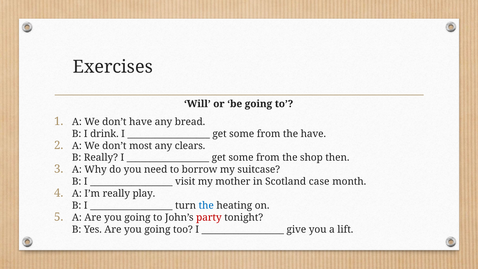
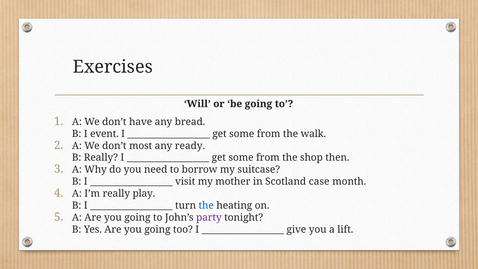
drink: drink -> event
the have: have -> walk
clears: clears -> ready
party colour: red -> purple
